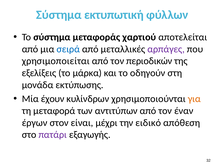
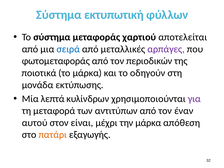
χρησιμοποιείται: χρησιμοποιείται -> φωτομεταφοράς
εξελίξεις: εξελίξεις -> ποιοτικά
έχουν: έχουν -> λεπτά
για colour: orange -> purple
έργων: έργων -> αυτού
την ειδικό: ειδικό -> μάρκα
πατάρι colour: purple -> orange
